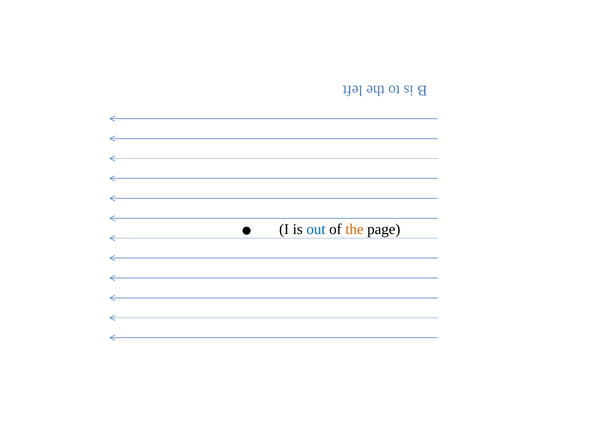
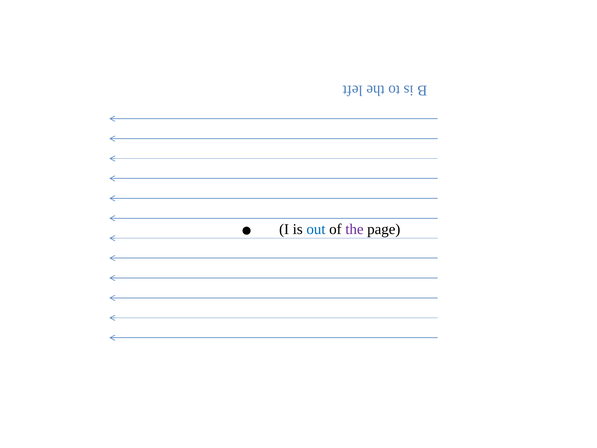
the colour: orange -> purple
